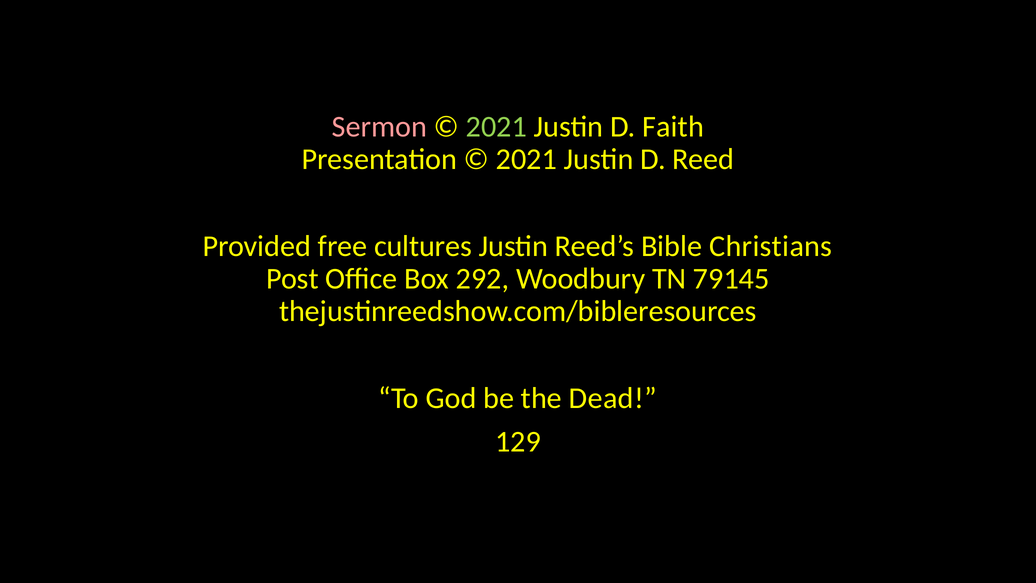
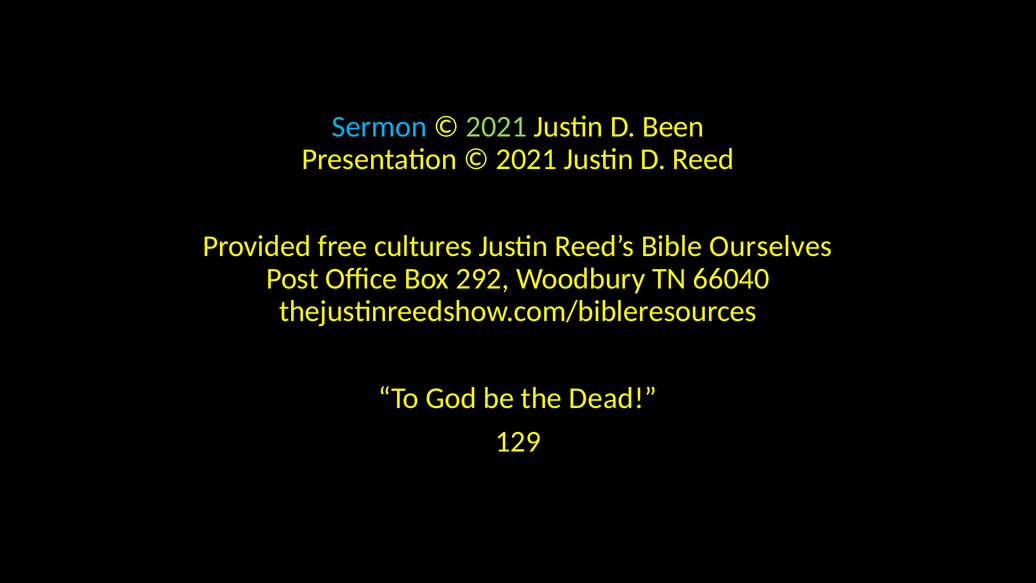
Sermon colour: pink -> light blue
Faith: Faith -> Been
Christians: Christians -> Ourselves
79145: 79145 -> 66040
